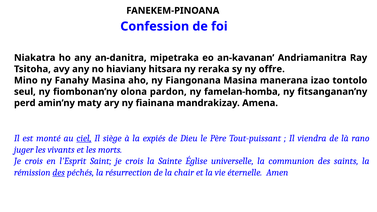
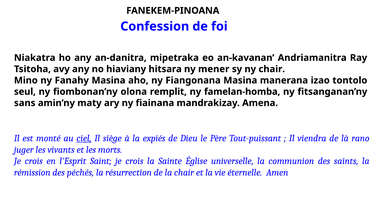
reraka: reraka -> mener
ny offre: offre -> chair
pardon: pardon -> remplit
perd: perd -> sans
des at (59, 172) underline: present -> none
